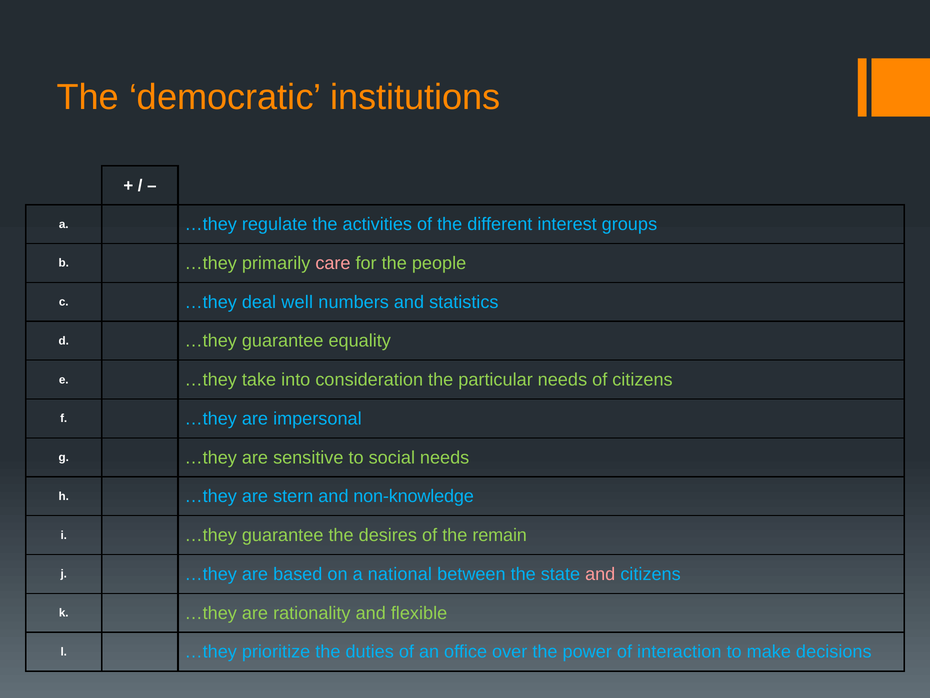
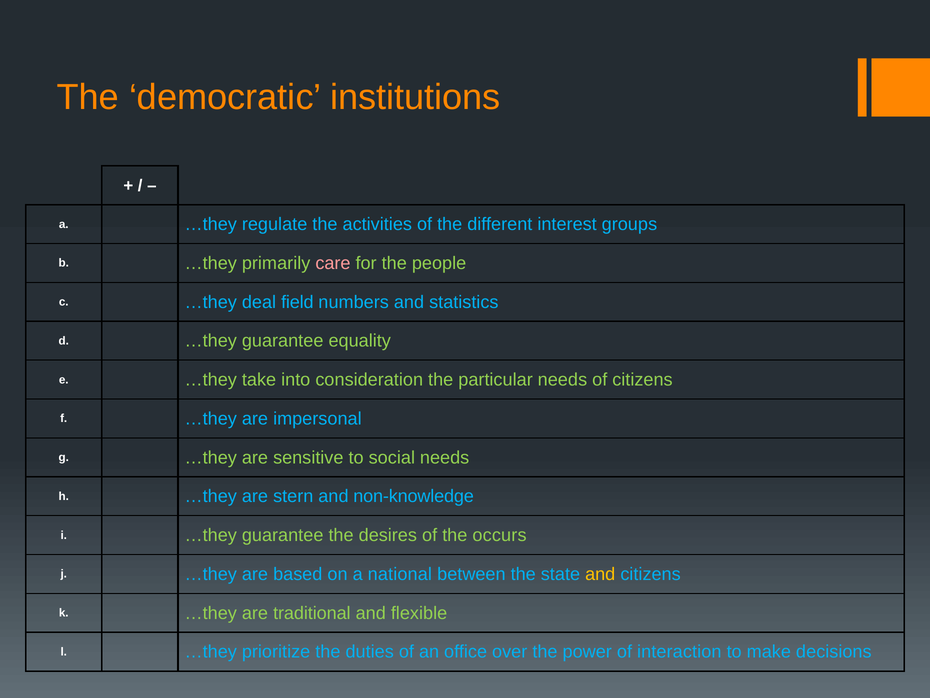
well: well -> field
remain: remain -> occurs
and at (600, 574) colour: pink -> yellow
rationality: rationality -> traditional
